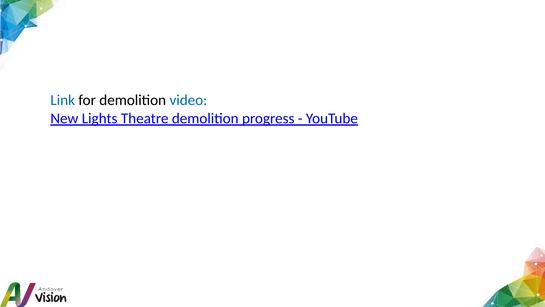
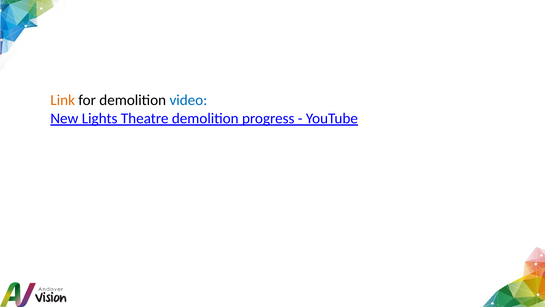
Link colour: blue -> orange
